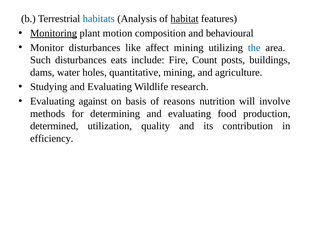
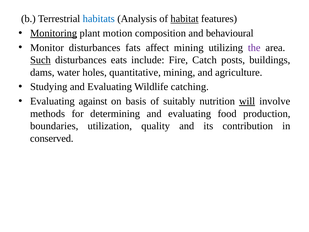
like: like -> fats
the colour: blue -> purple
Such underline: none -> present
Count: Count -> Catch
research: research -> catching
reasons: reasons -> suitably
will underline: none -> present
determined: determined -> boundaries
efficiency: efficiency -> conserved
